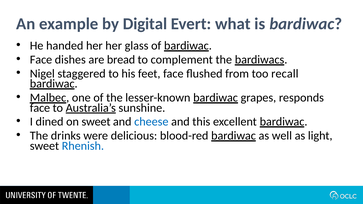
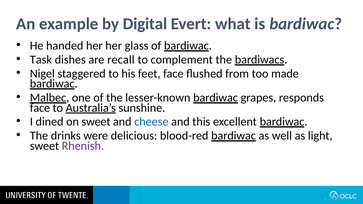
Face at (41, 60): Face -> Task
bread: bread -> recall
recall: recall -> made
Rhenish colour: blue -> purple
